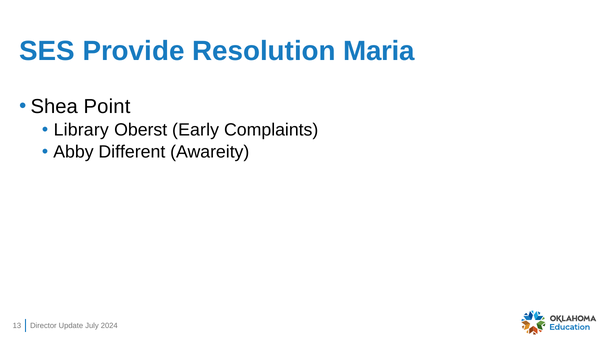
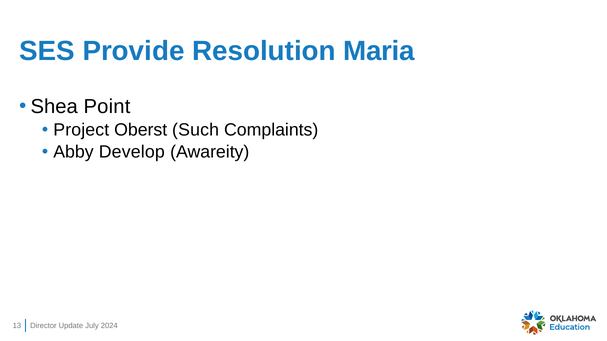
Library: Library -> Project
Early: Early -> Such
Different: Different -> Develop
